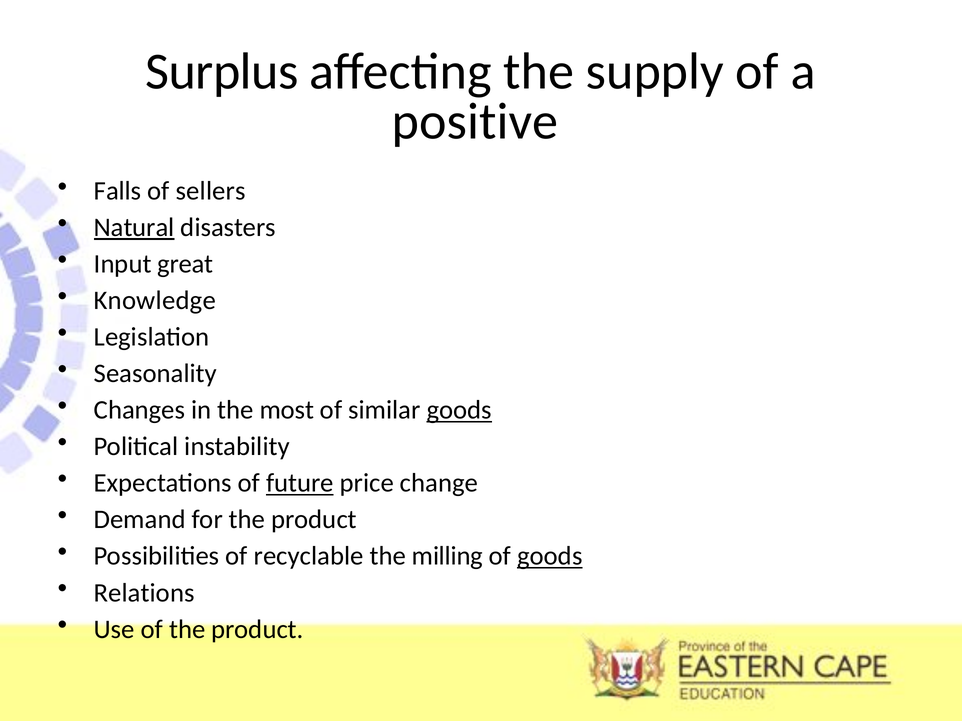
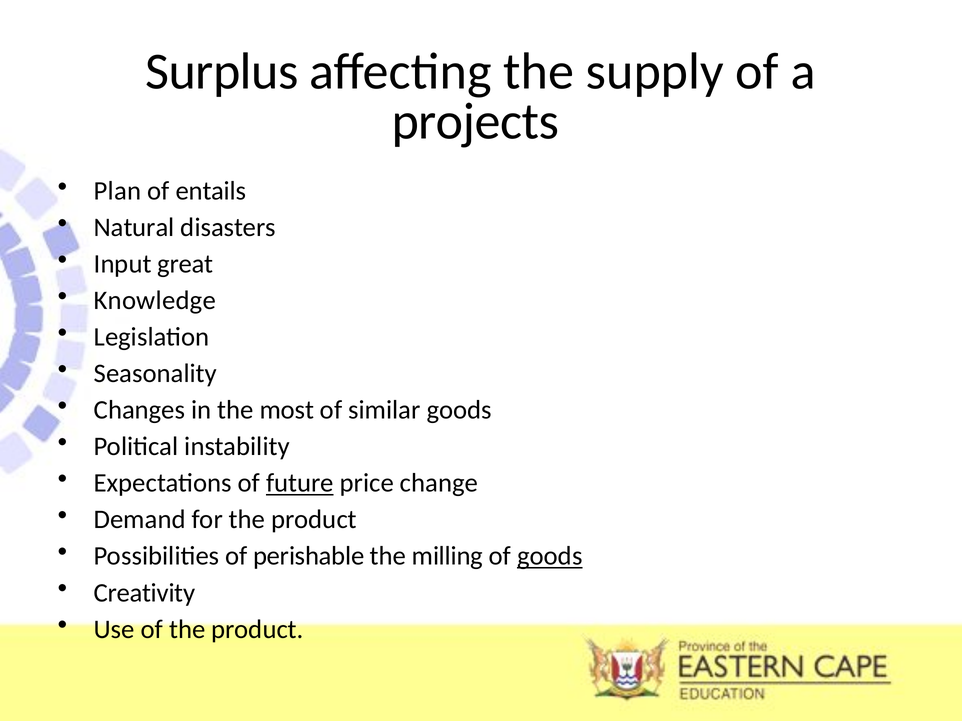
positive: positive -> projects
Falls: Falls -> Plan
sellers: sellers -> entails
Natural underline: present -> none
goods at (459, 410) underline: present -> none
recyclable: recyclable -> perishable
Relations: Relations -> Creativity
